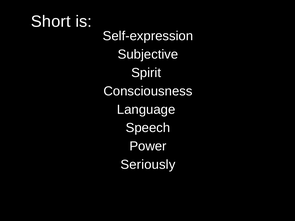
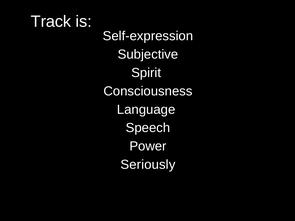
Short: Short -> Track
